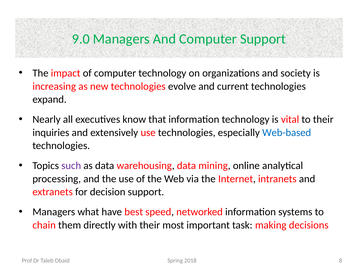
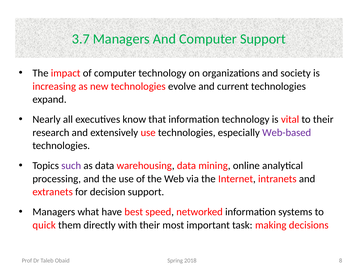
9.0: 9.0 -> 3.7
inquiries: inquiries -> research
Web-based colour: blue -> purple
chain: chain -> quick
